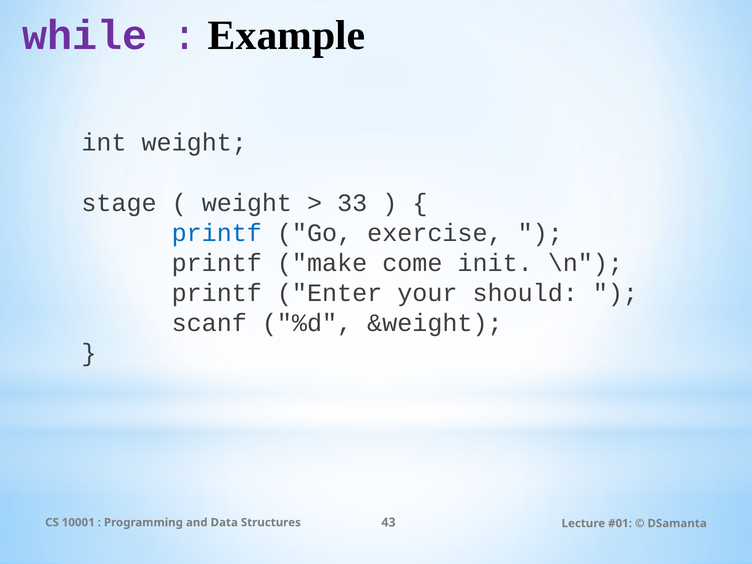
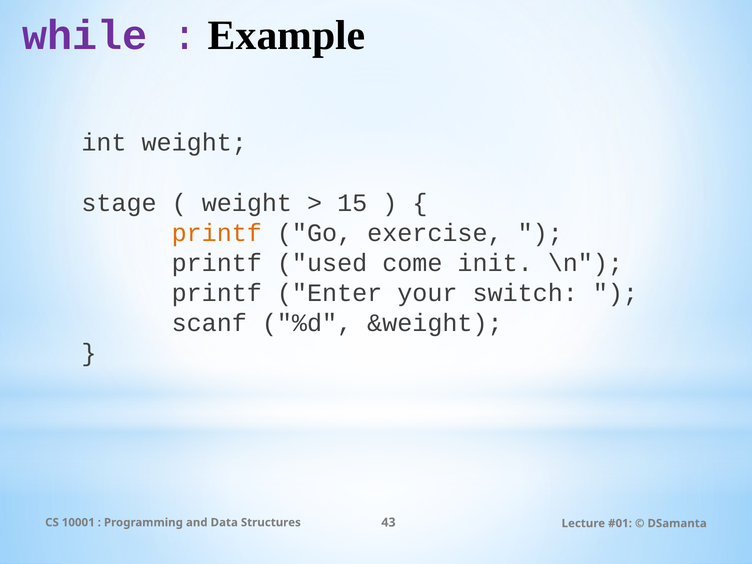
33: 33 -> 15
printf at (217, 233) colour: blue -> orange
make: make -> used
should: should -> switch
